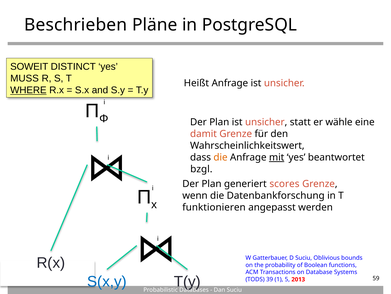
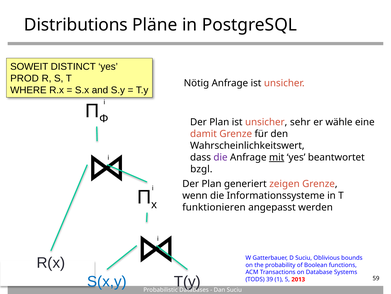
Beschrieben: Beschrieben -> Distributions
MUSS: MUSS -> PROD
Heißt: Heißt -> Nötig
WHERE underline: present -> none
statt: statt -> sehr
die at (221, 157) colour: orange -> purple
scores: scores -> zeigen
Datenbankforschung: Datenbankforschung -> Informationssysteme
